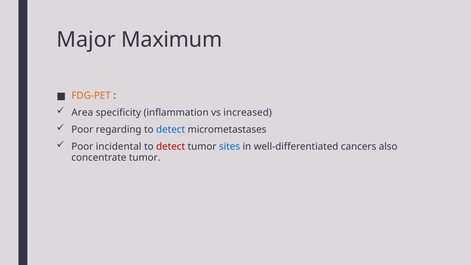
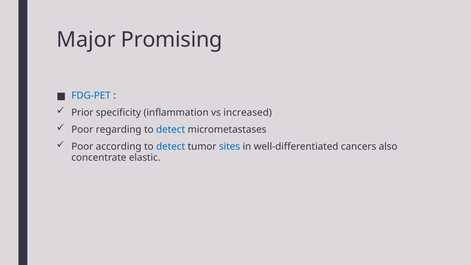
Maximum: Maximum -> Promising
FDG-PET colour: orange -> blue
Area: Area -> Prior
incidental: incidental -> according
detect at (171, 147) colour: red -> blue
concentrate tumor: tumor -> elastic
